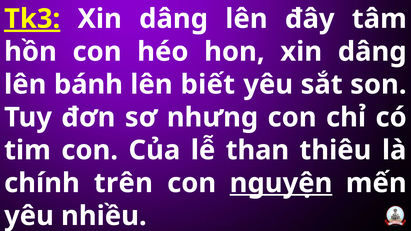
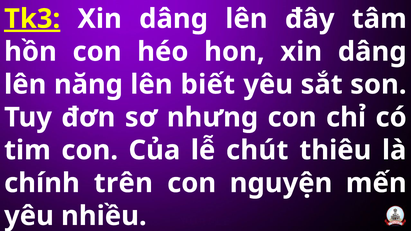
bánh: bánh -> năng
than: than -> chút
nguyện underline: present -> none
